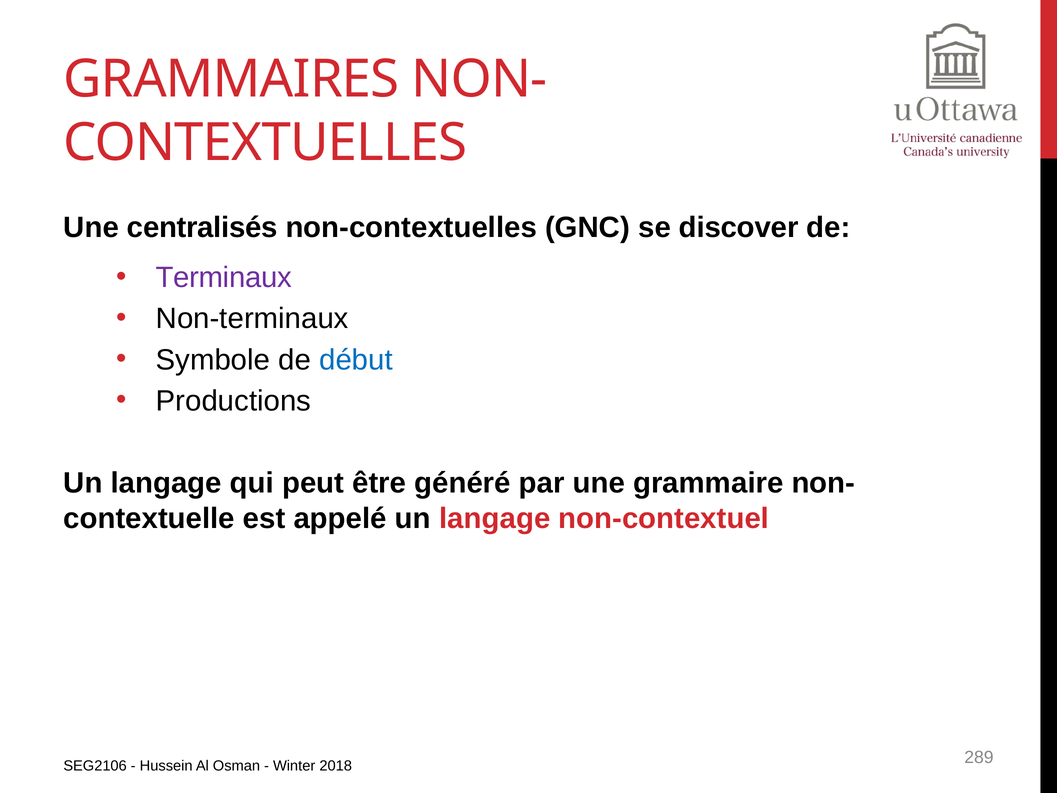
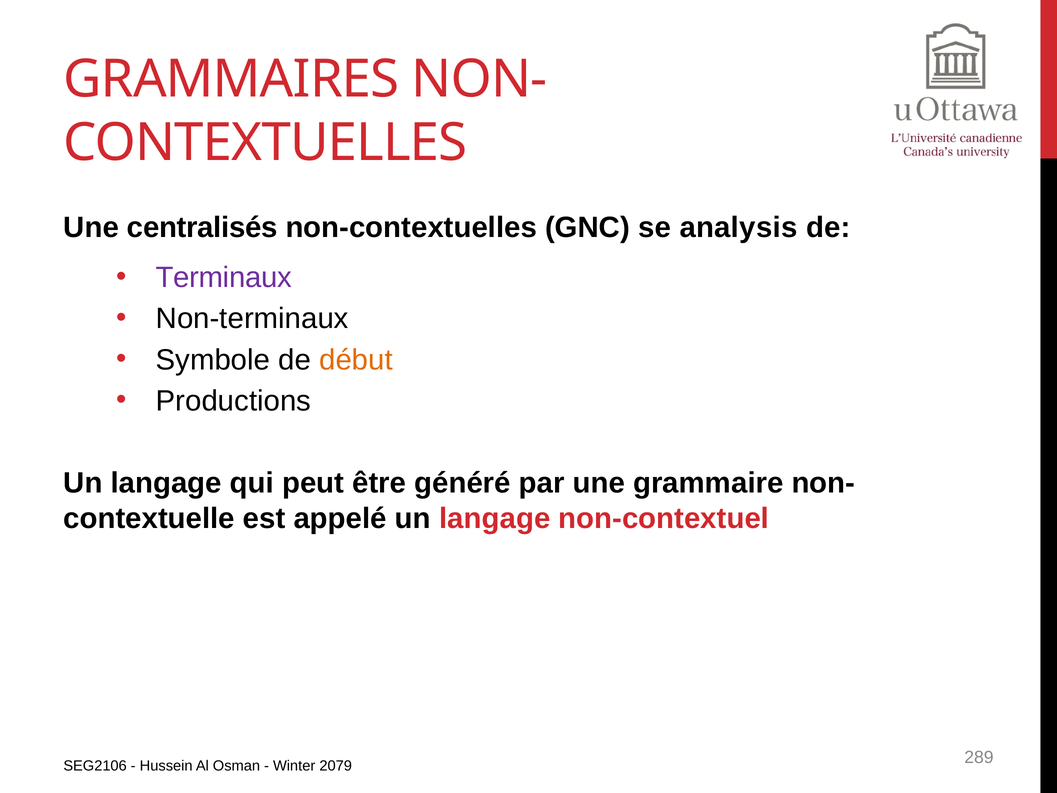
discover: discover -> analysis
début colour: blue -> orange
2018: 2018 -> 2079
